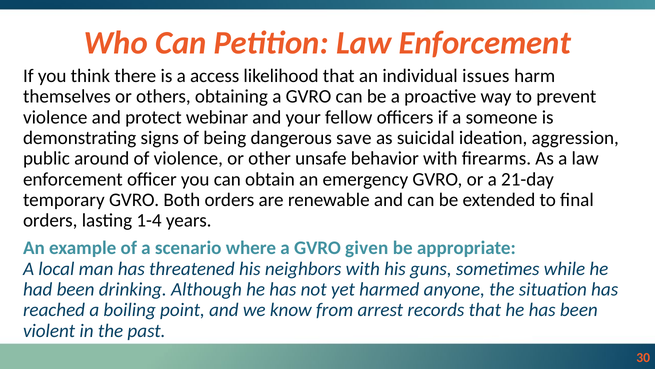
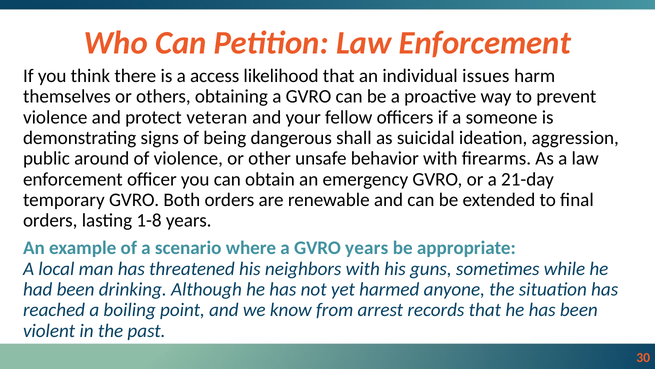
webinar: webinar -> veteran
save: save -> shall
1-4: 1-4 -> 1-8
GVRO given: given -> years
